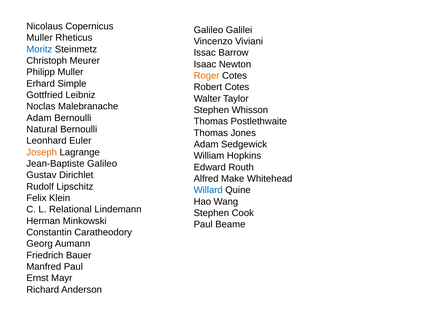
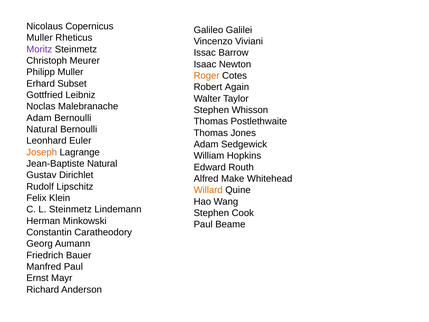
Moritz colour: blue -> purple
Simple: Simple -> Subset
Robert Cotes: Cotes -> Again
Jean-Baptiste Galileo: Galileo -> Natural
Willard colour: blue -> orange
L Relational: Relational -> Steinmetz
